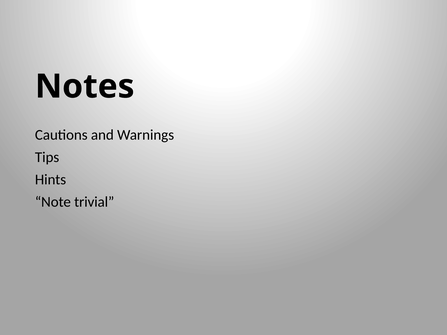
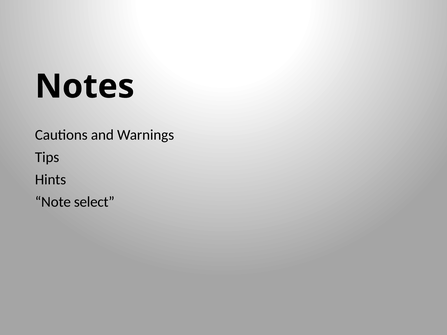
trivial: trivial -> select
